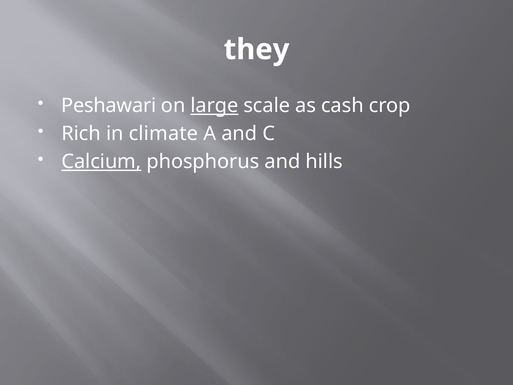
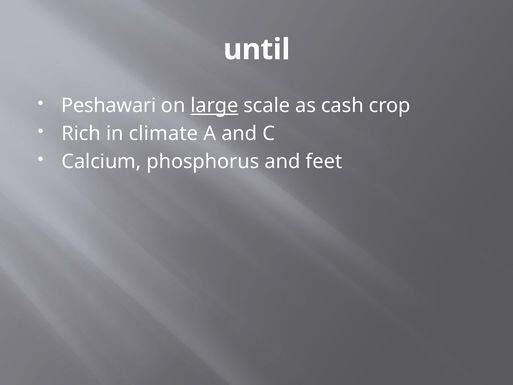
they: they -> until
Calcium underline: present -> none
hills: hills -> feet
